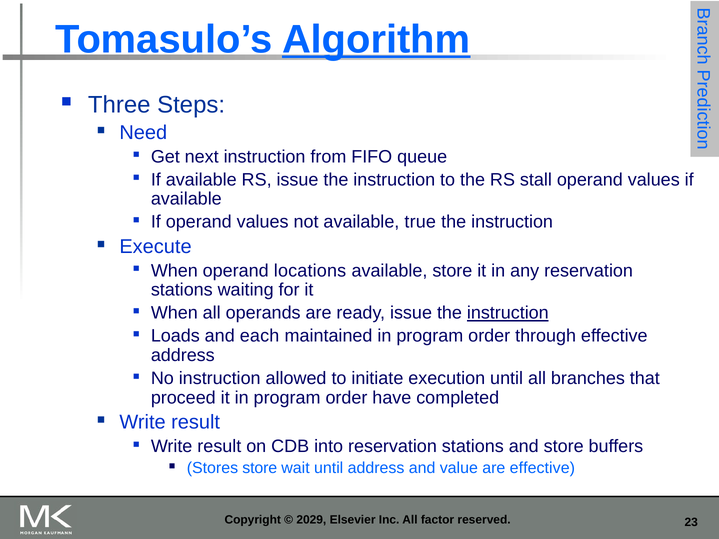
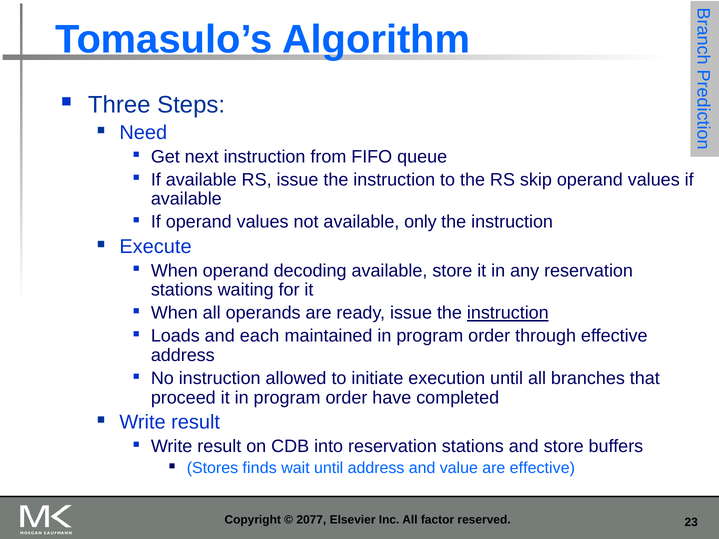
Algorithm underline: present -> none
stall: stall -> skip
true: true -> only
locations: locations -> decoding
Stores store: store -> finds
2029: 2029 -> 2077
